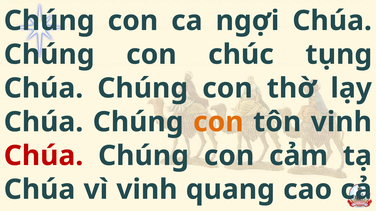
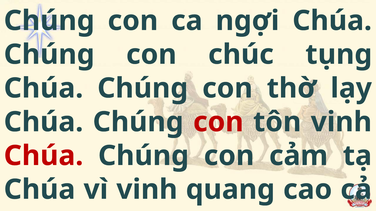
con at (218, 122) colour: orange -> red
